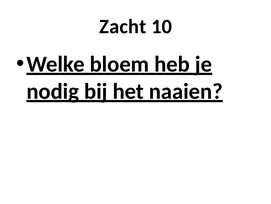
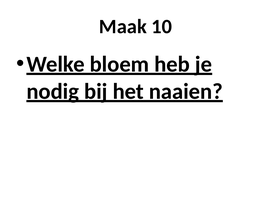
Zacht: Zacht -> Maak
